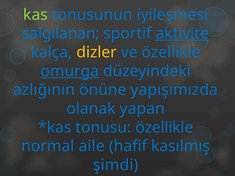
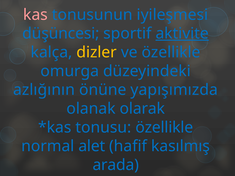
kas colour: light green -> pink
salgılanan: salgılanan -> düşüncesi
omurga underline: present -> none
yapan: yapan -> olarak
aile: aile -> alet
şimdi: şimdi -> arada
